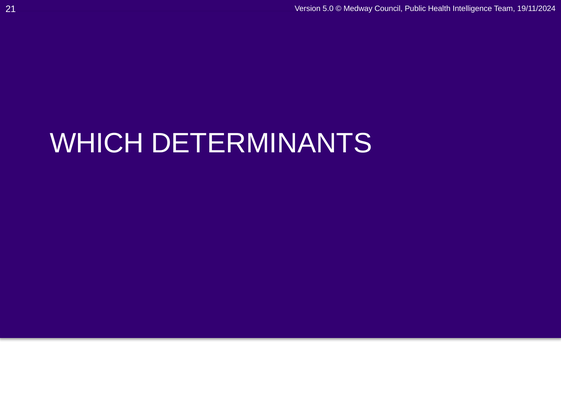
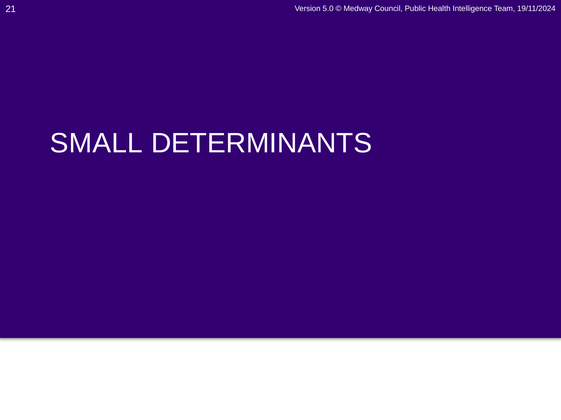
WHICH: WHICH -> SMALL
